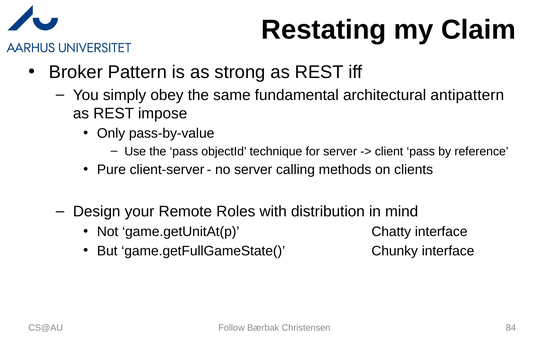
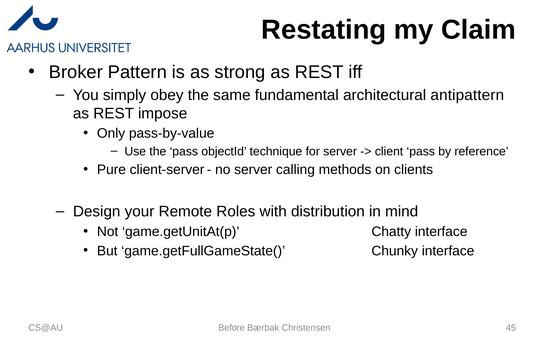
Follow: Follow -> Before
84: 84 -> 45
